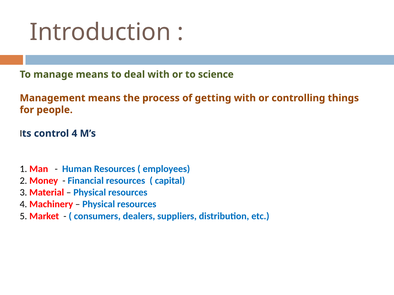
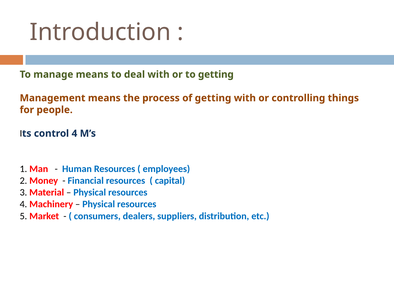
to science: science -> getting
